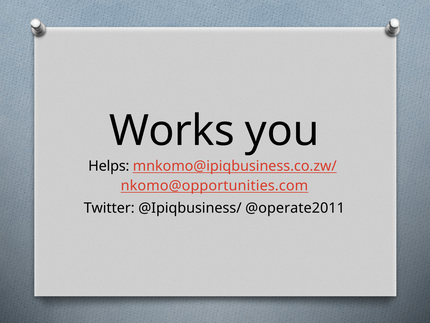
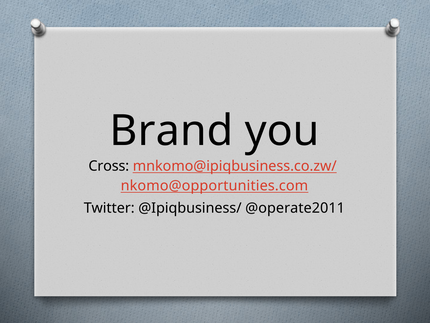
Works: Works -> Brand
Helps: Helps -> Cross
